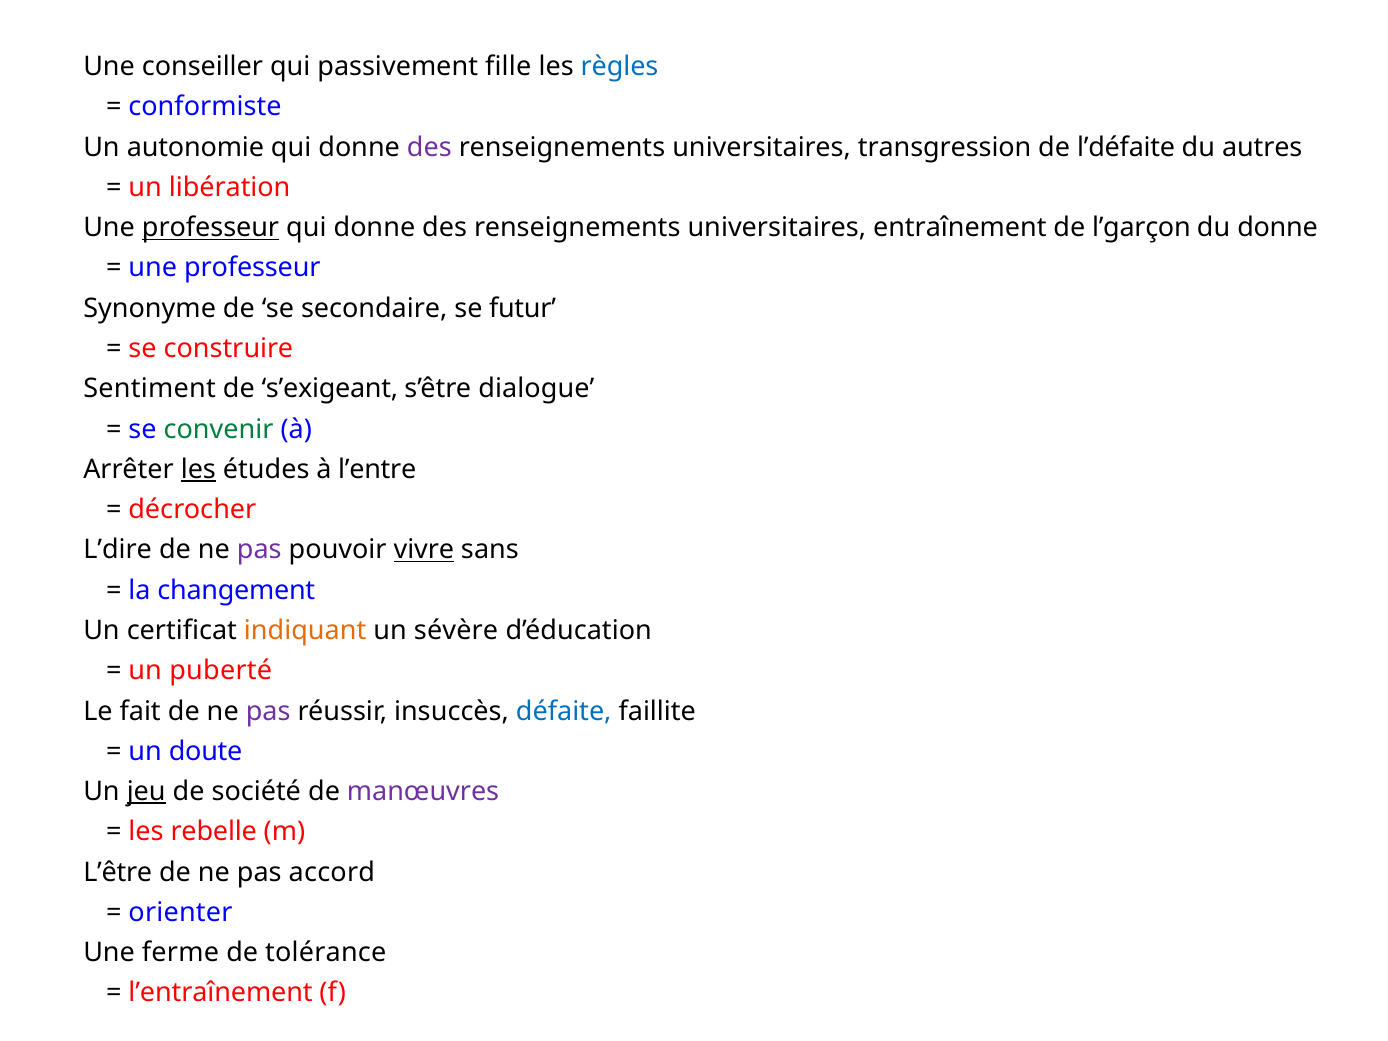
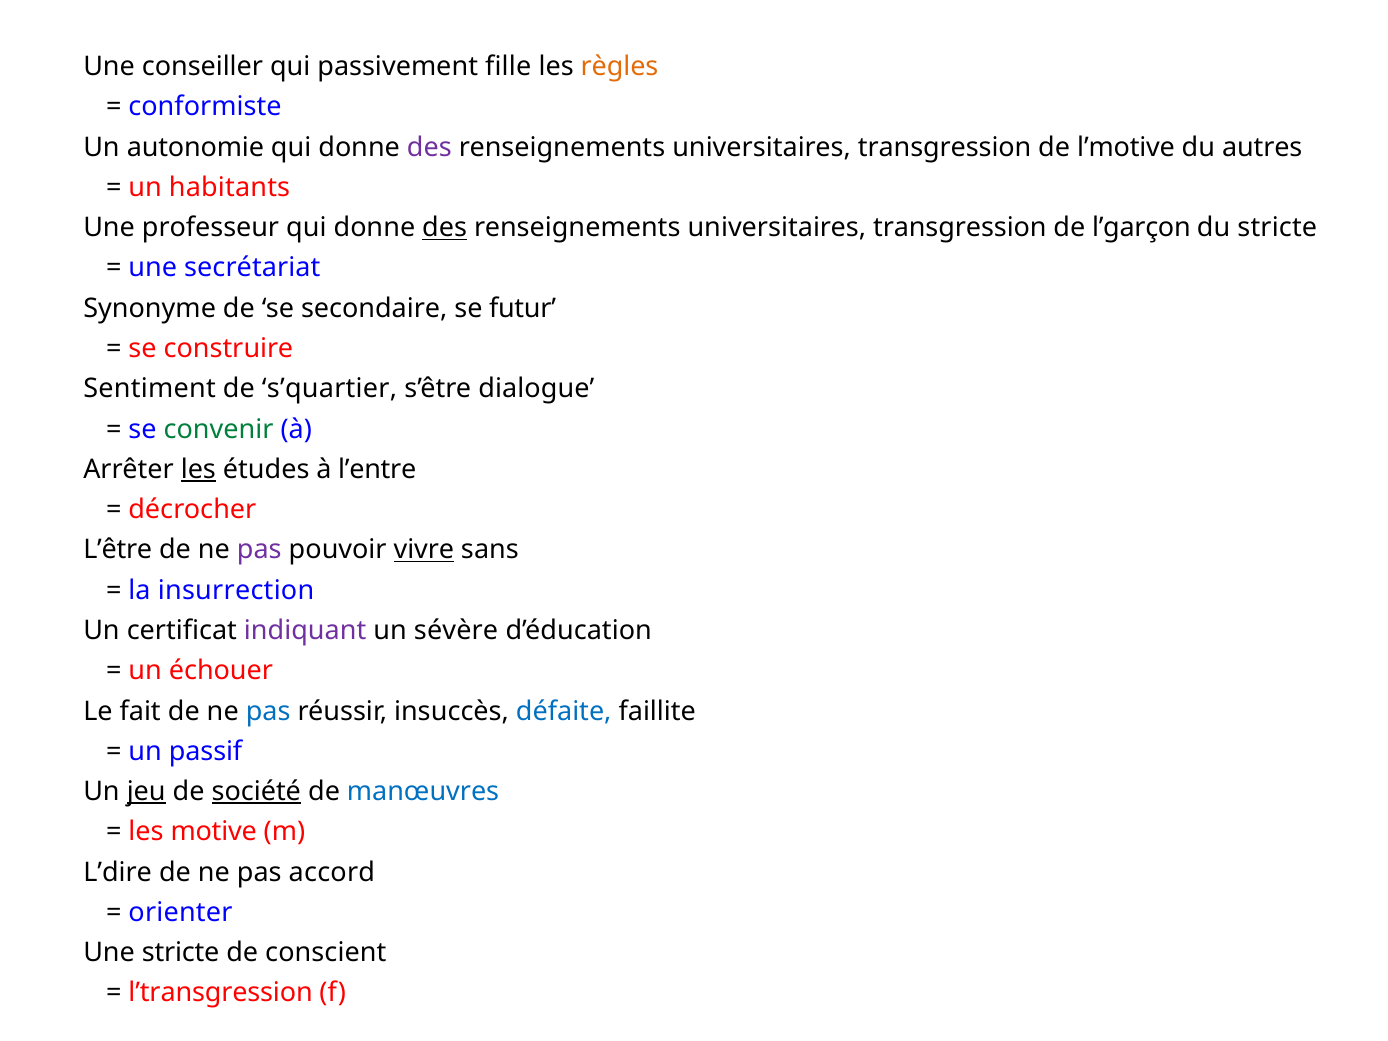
règles colour: blue -> orange
l’défaite: l’défaite -> l’motive
libération: libération -> habitants
professeur at (211, 228) underline: present -> none
des at (445, 228) underline: none -> present
entraînement at (960, 228): entraînement -> transgression
du donne: donne -> stricte
professeur at (252, 268): professeur -> secrétariat
s’exigeant: s’exigeant -> s’quartier
L’dire: L’dire -> L’être
changement: changement -> insurrection
indiquant colour: orange -> purple
puberté: puberté -> échouer
pas at (268, 711) colour: purple -> blue
doute: doute -> passif
société underline: none -> present
manœuvres colour: purple -> blue
rebelle: rebelle -> motive
L’être: L’être -> L’dire
Une ferme: ferme -> stricte
tolérance: tolérance -> conscient
l’entraînement: l’entraînement -> l’transgression
